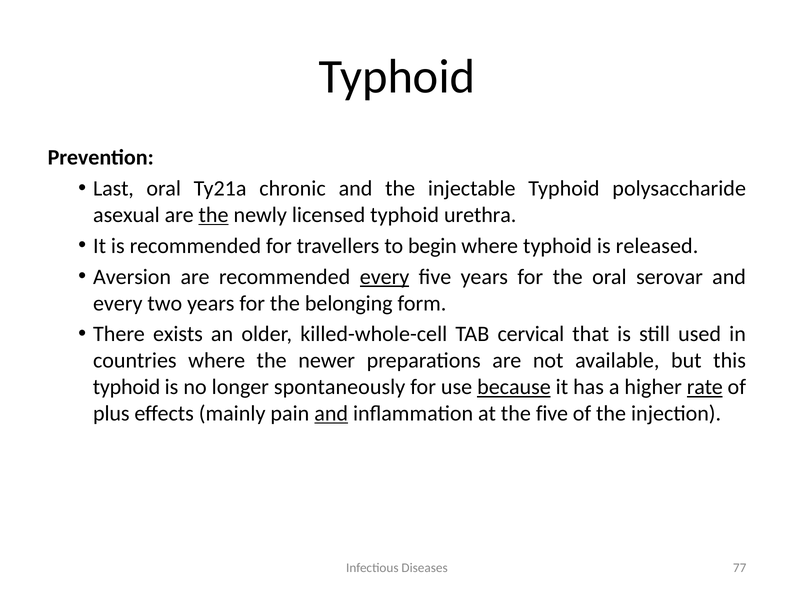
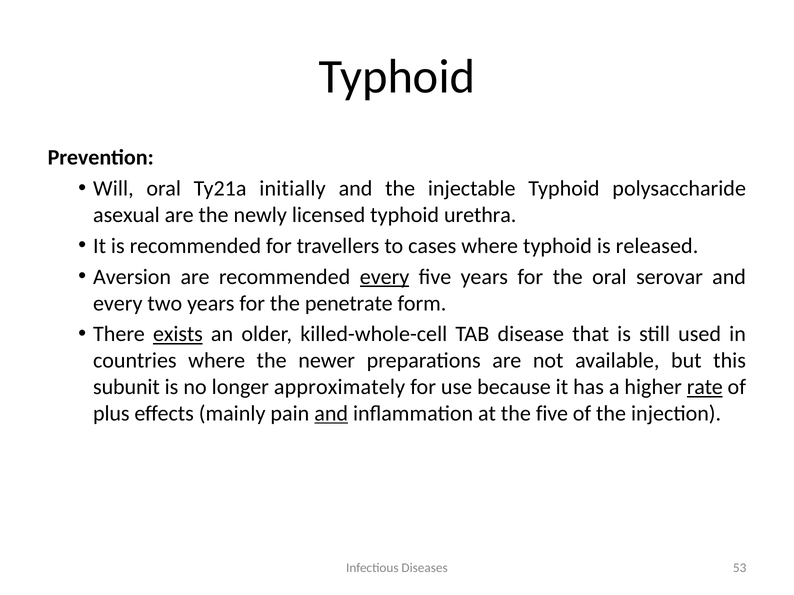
Last: Last -> Will
chronic: chronic -> initially
the at (214, 215) underline: present -> none
begin: begin -> cases
belonging: belonging -> penetrate
exists underline: none -> present
cervical: cervical -> disease
typhoid at (127, 387): typhoid -> subunit
spontaneously: spontaneously -> approximately
because underline: present -> none
77: 77 -> 53
